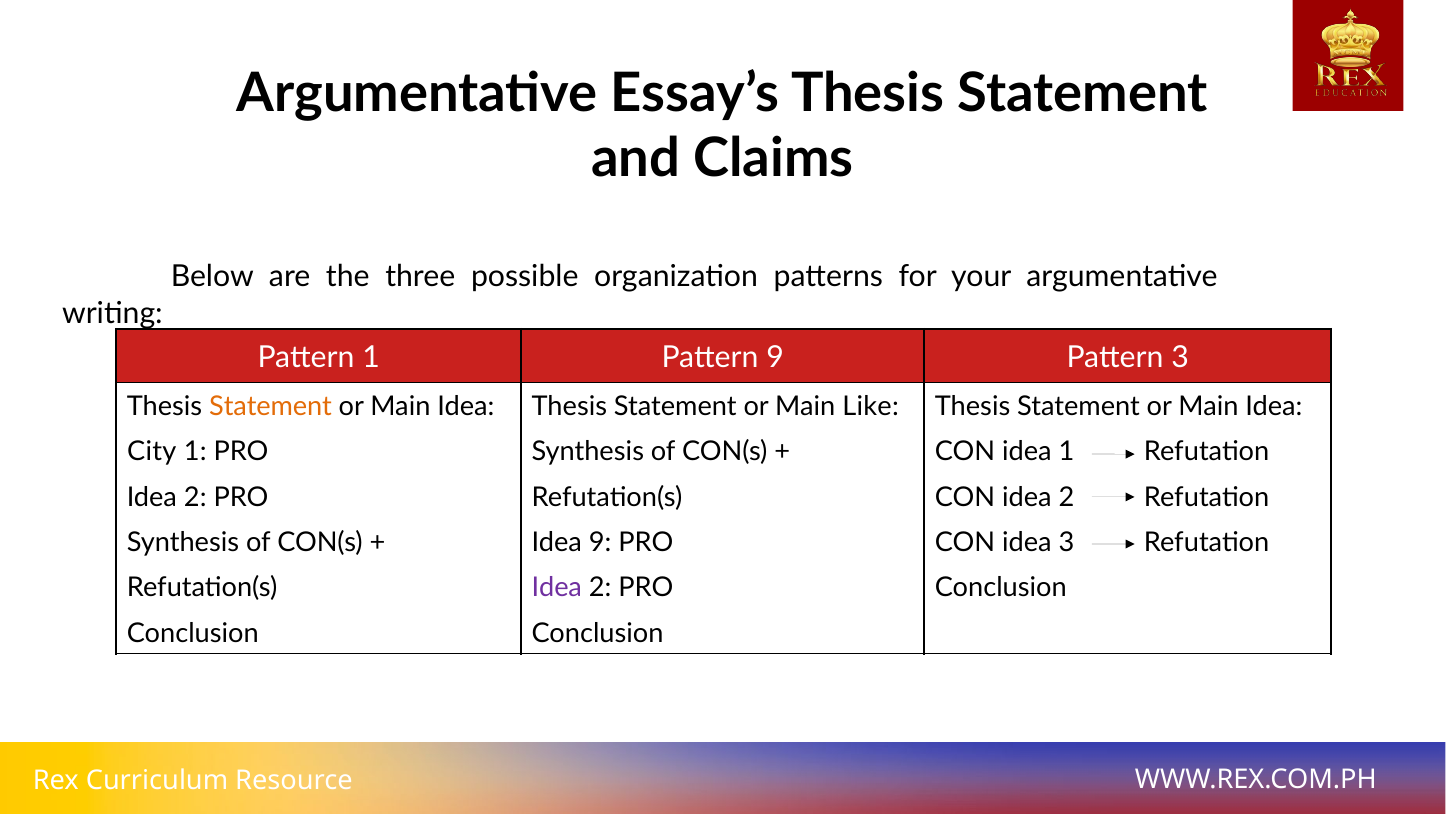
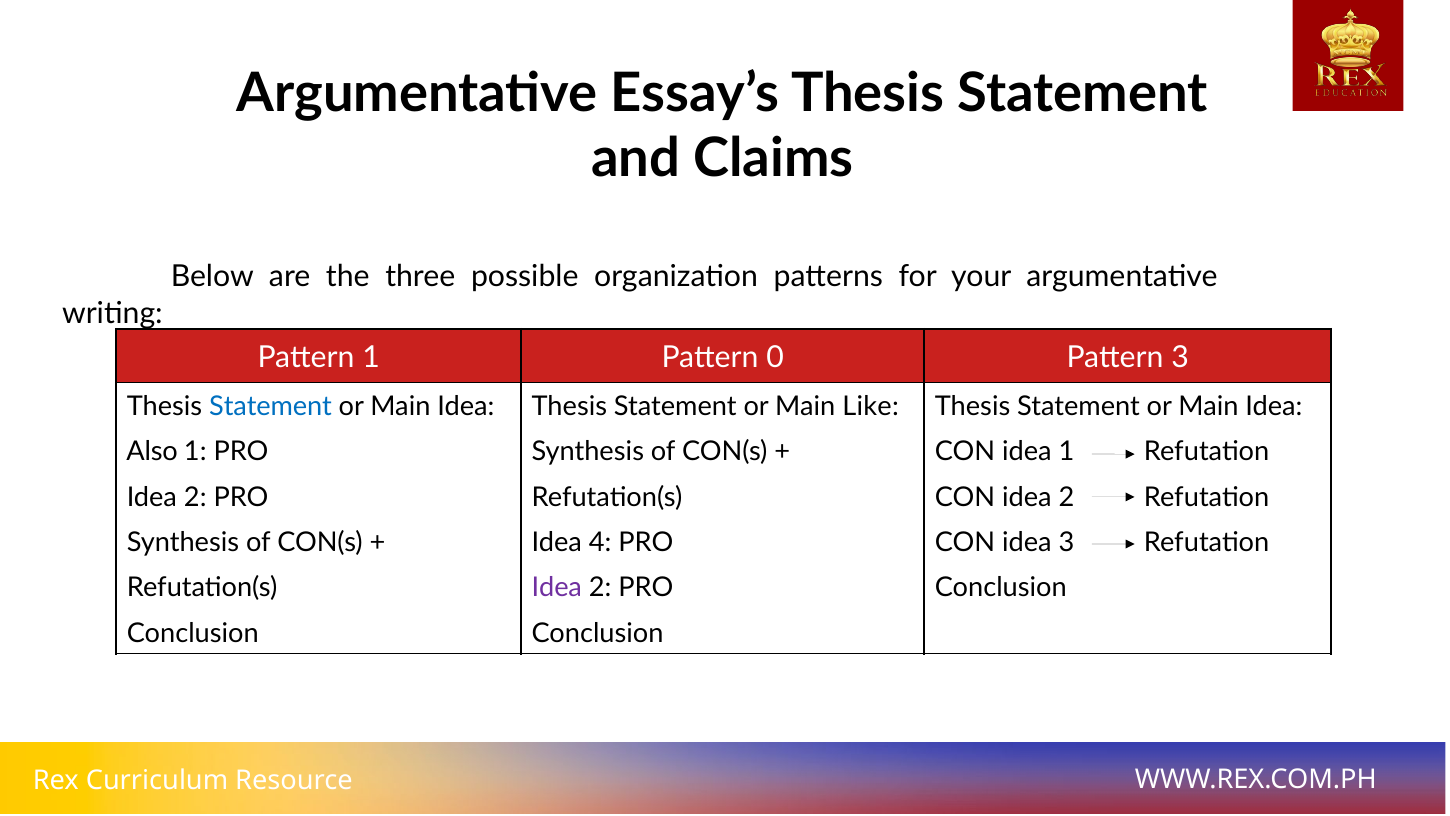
Pattern 9: 9 -> 0
Statement at (271, 406) colour: orange -> blue
City: City -> Also
Idea 9: 9 -> 4
